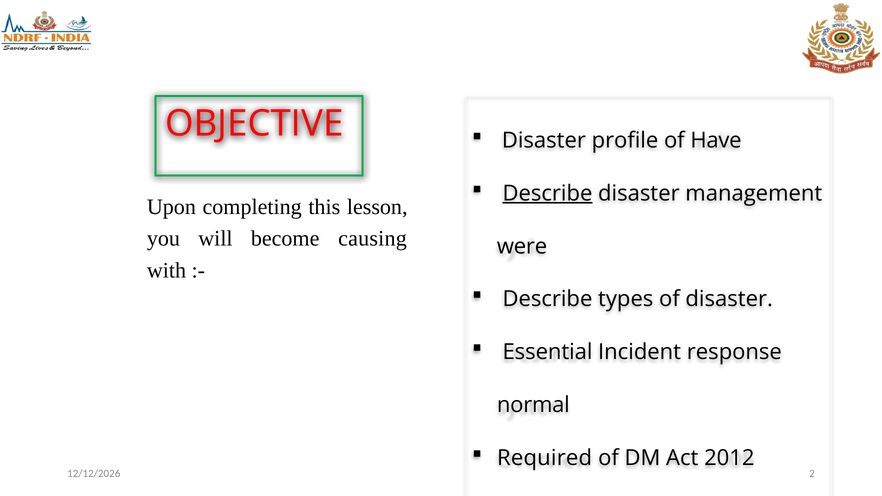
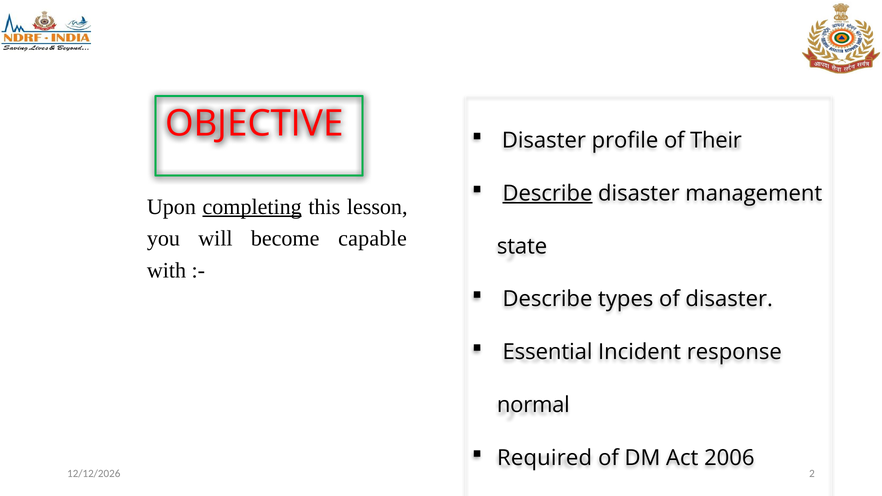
Have: Have -> Their
completing underline: none -> present
causing: causing -> capable
were: were -> state
2012: 2012 -> 2006
